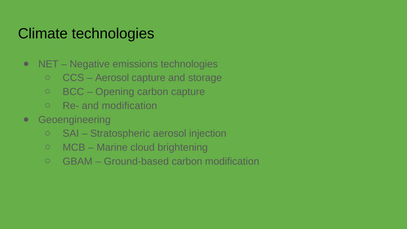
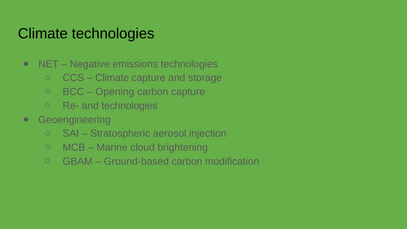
Aerosol at (112, 78): Aerosol -> Climate
and modification: modification -> technologies
